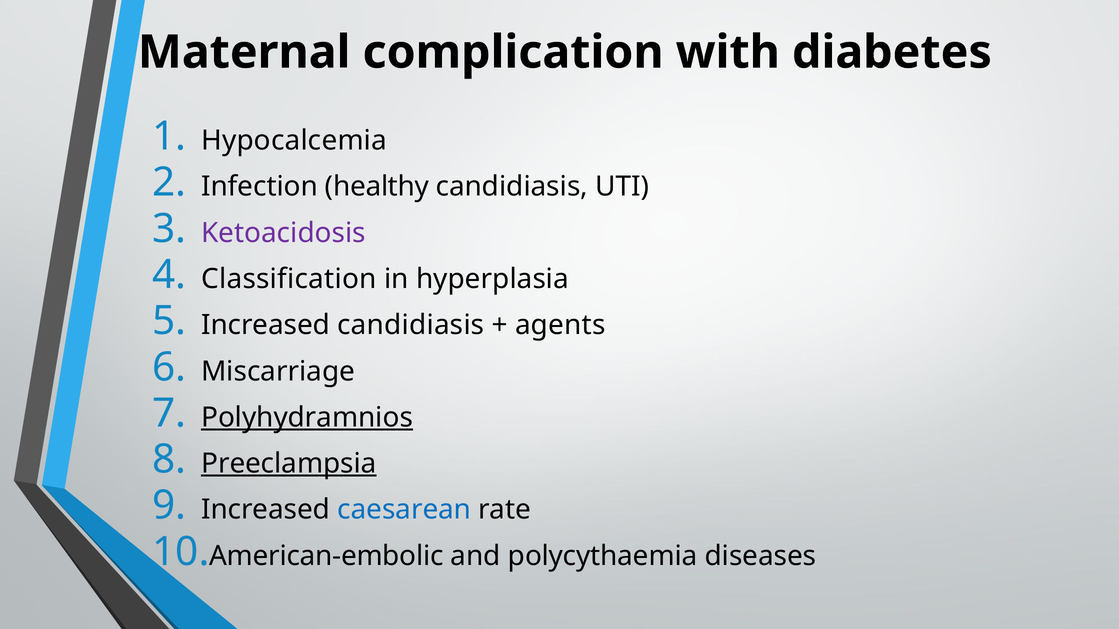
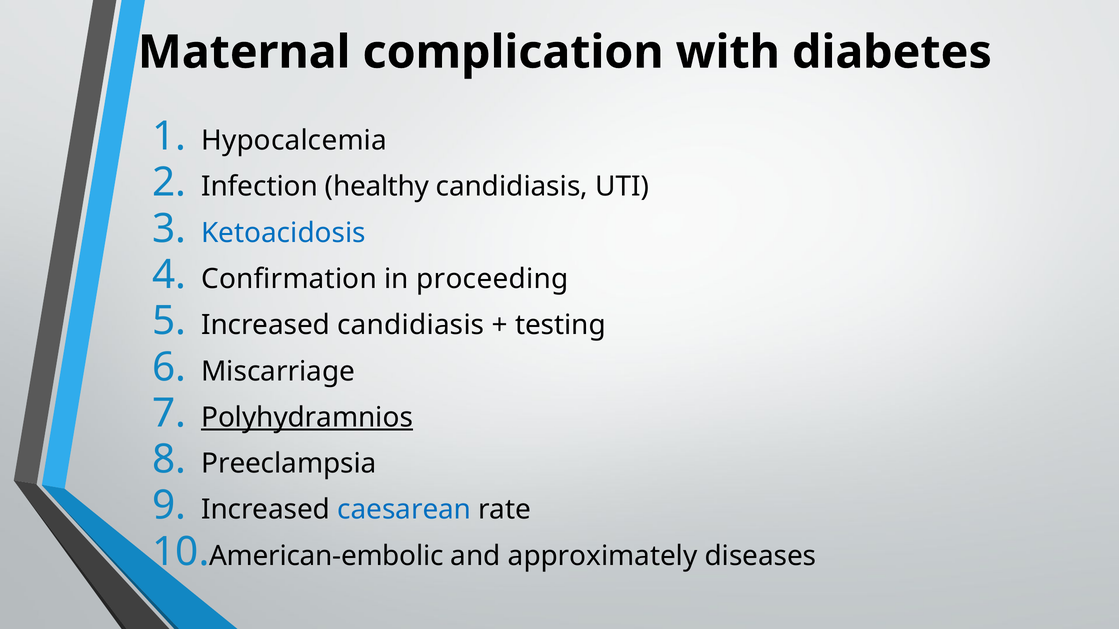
Ketoacidosis colour: purple -> blue
Classification: Classification -> Confirmation
hyperplasia: hyperplasia -> proceeding
agents: agents -> testing
Preeclampsia underline: present -> none
polycythaemia: polycythaemia -> approximately
